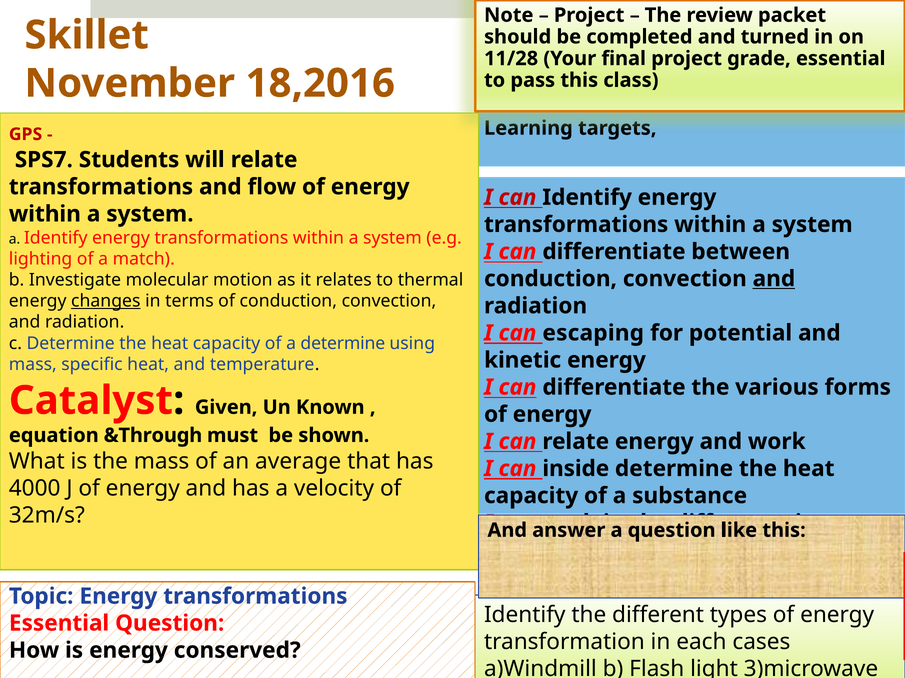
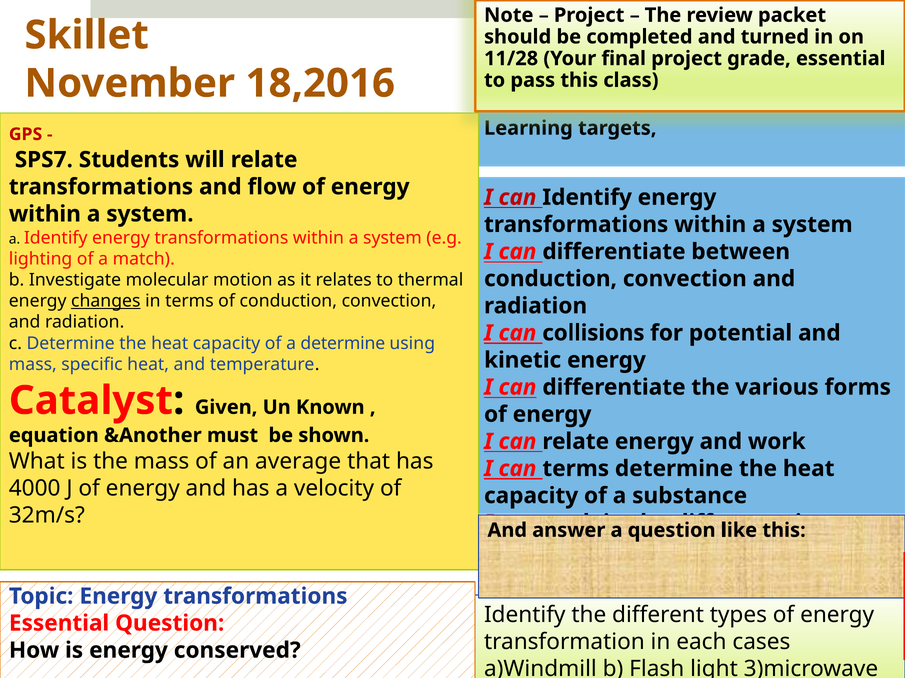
and at (774, 279) underline: present -> none
escaping: escaping -> collisions
&Through: &Through -> &Another
can inside: inside -> terms
